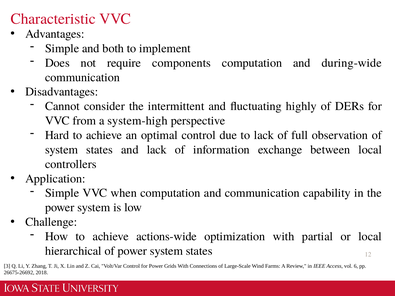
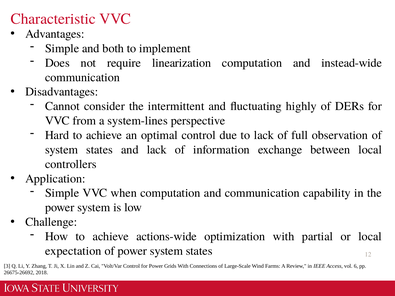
components: components -> linearization
during-wide: during-wide -> instead-wide
system-high: system-high -> system-lines
hierarchical: hierarchical -> expectation
